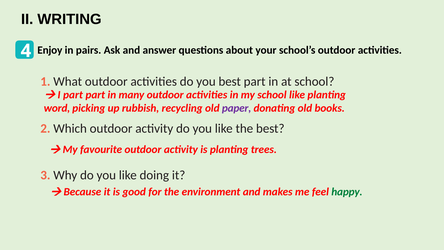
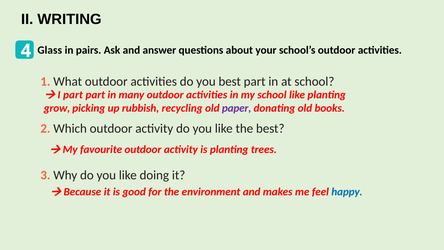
Enjoy: Enjoy -> Glass
word: word -> grow
happy colour: green -> blue
